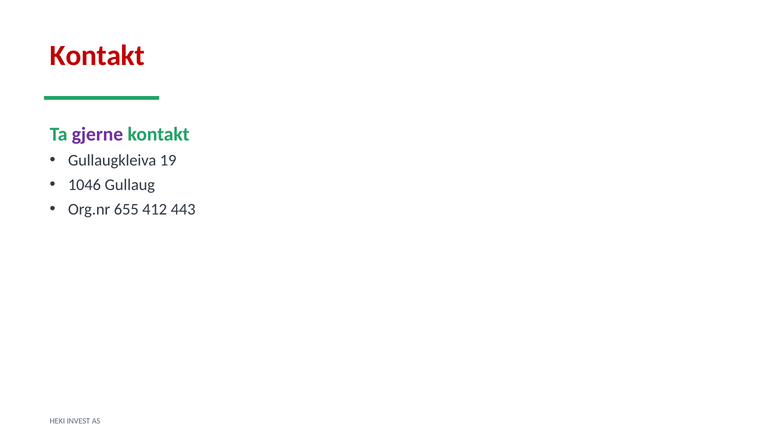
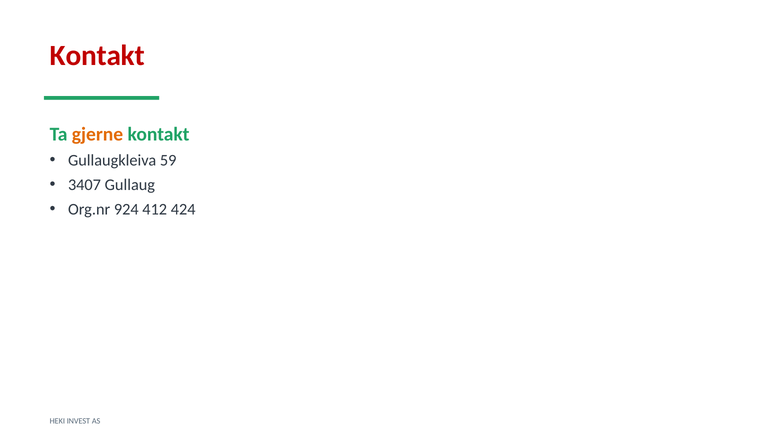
gjerne colour: purple -> orange
19: 19 -> 59
1046: 1046 -> 3407
655: 655 -> 924
443: 443 -> 424
